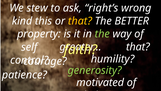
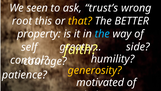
stew: stew -> seen
right’s: right’s -> trust’s
kind: kind -> root
the at (102, 34) colour: light green -> light blue
that at (138, 47): that -> side
generosity colour: light green -> yellow
